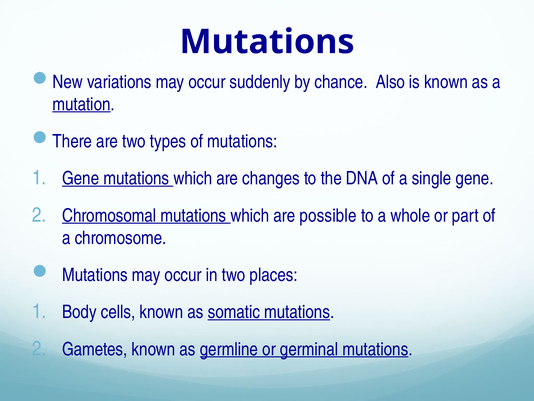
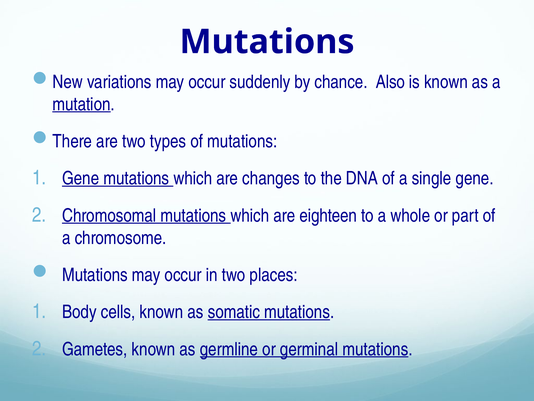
possible: possible -> eighteen
